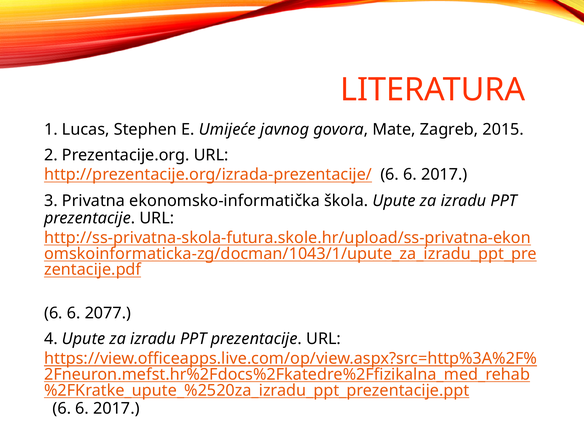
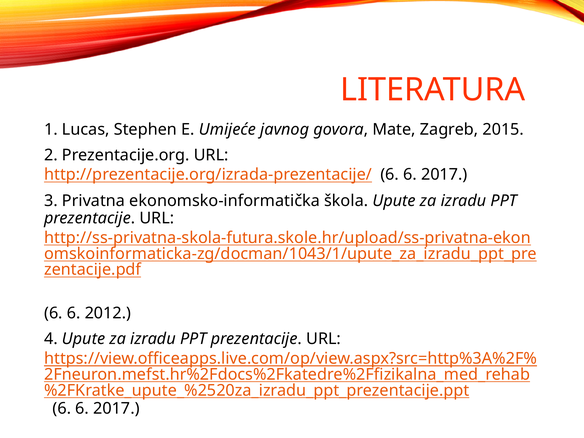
2077: 2077 -> 2012
